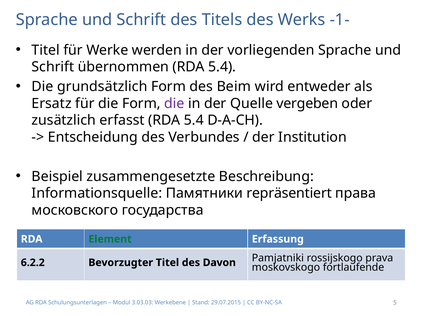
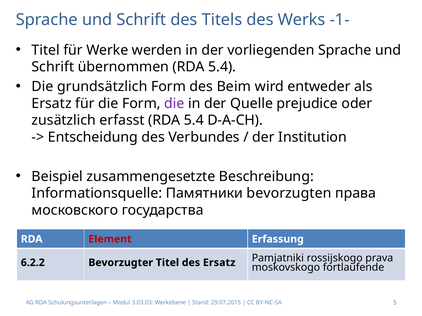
vergeben: vergeben -> prejudice
repräsentiert: repräsentiert -> bevorzugten
Element colour: green -> red
des Davon: Davon -> Ersatz
